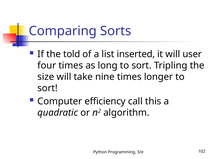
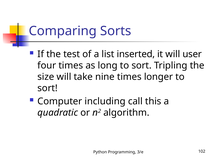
told: told -> test
efficiency: efficiency -> including
